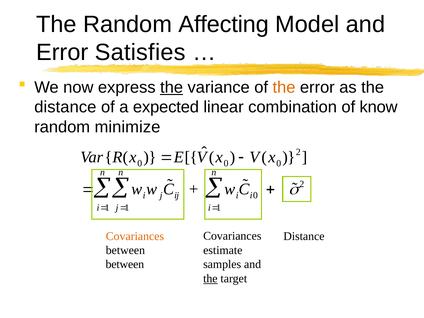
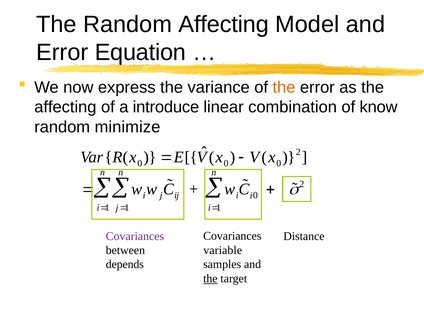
Satisfies: Satisfies -> Equation
the at (172, 87) underline: present -> none
distance at (65, 107): distance -> affecting
expected: expected -> introduce
Covariances at (135, 236) colour: orange -> purple
estimate: estimate -> variable
between at (125, 264): between -> depends
